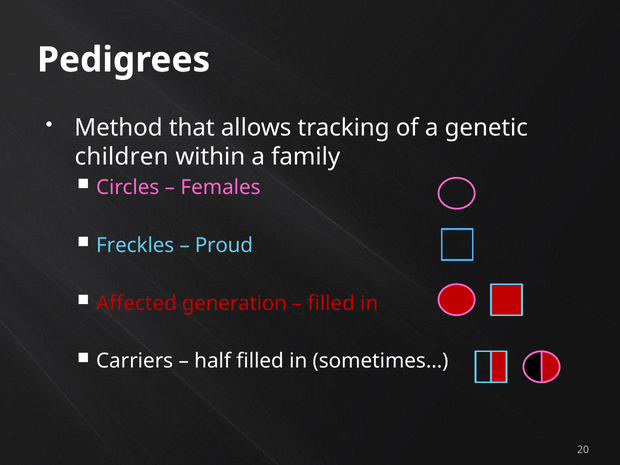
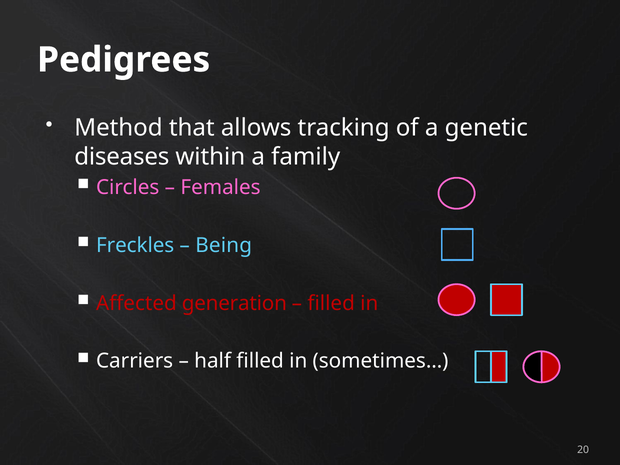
children: children -> diseases
Proud: Proud -> Being
